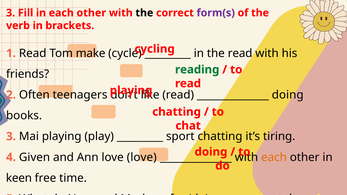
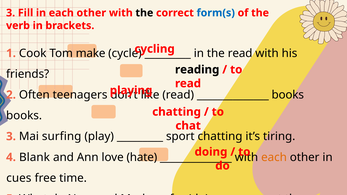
form(s colour: purple -> blue
1 Read: Read -> Cook
reading colour: green -> black
doing at (288, 95): doing -> books
Mai playing: playing -> surfing
Given: Given -> Blank
love love: love -> hate
keen: keen -> cues
